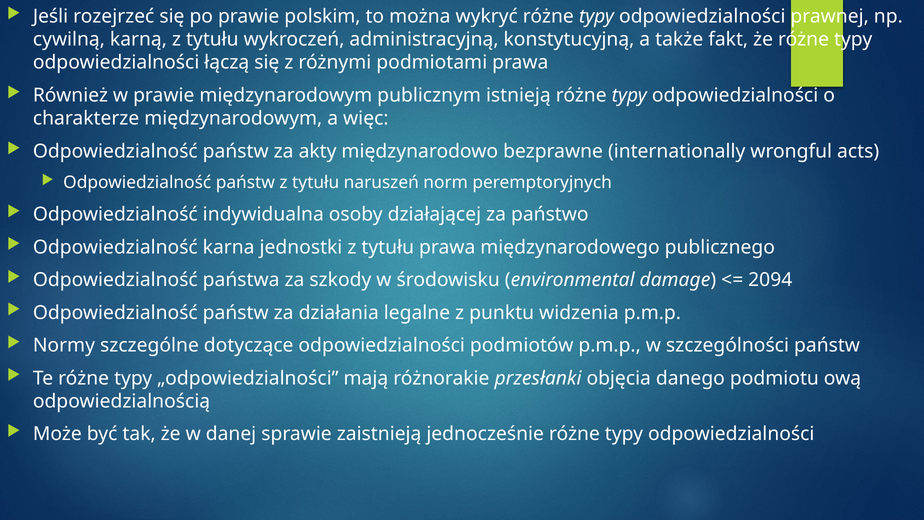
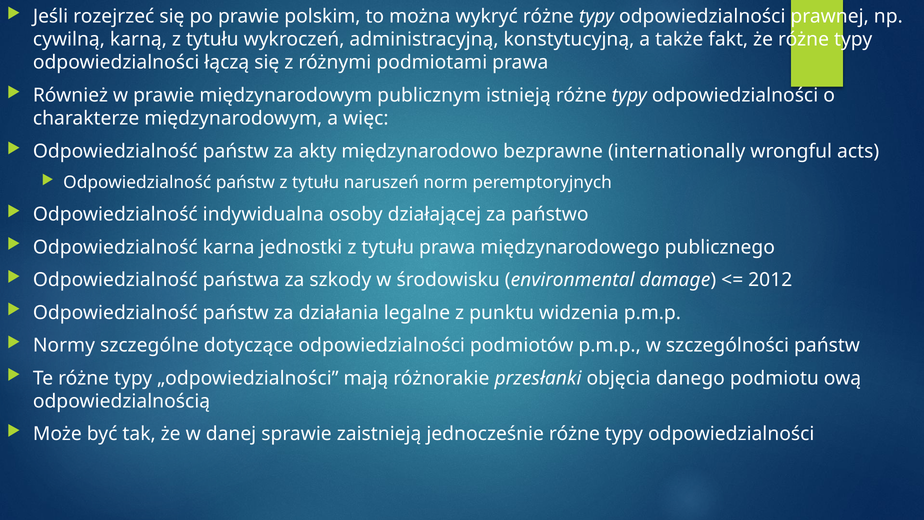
2094: 2094 -> 2012
